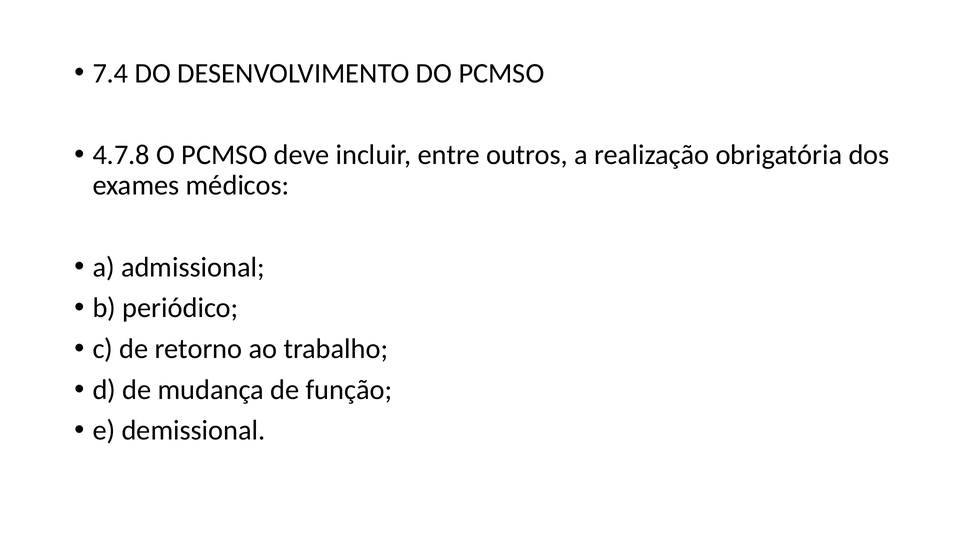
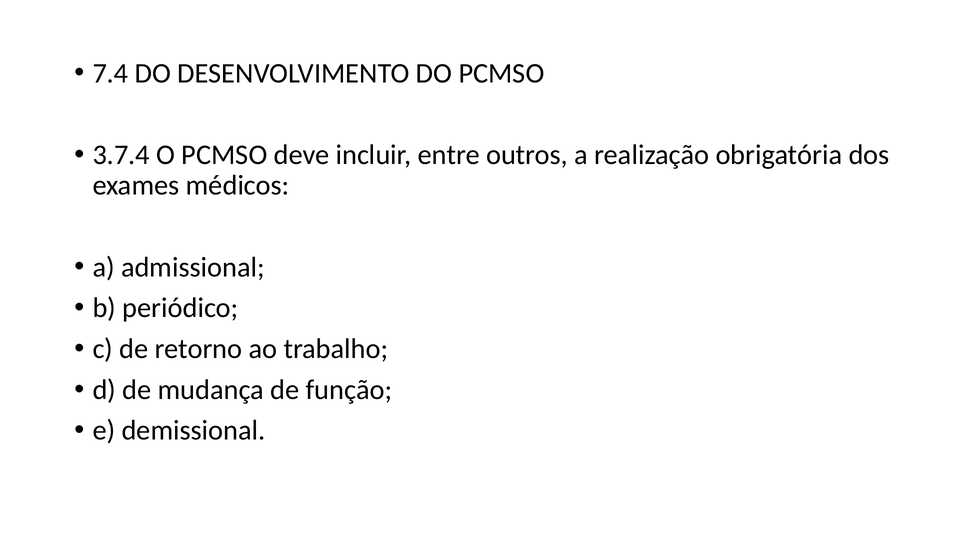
4.7.8: 4.7.8 -> 3.7.4
